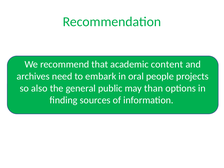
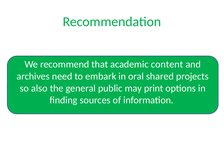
people: people -> shared
than: than -> print
